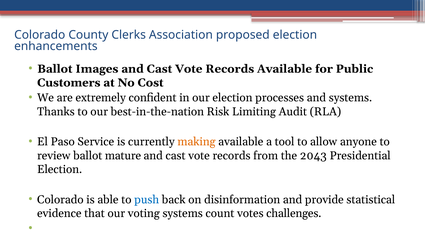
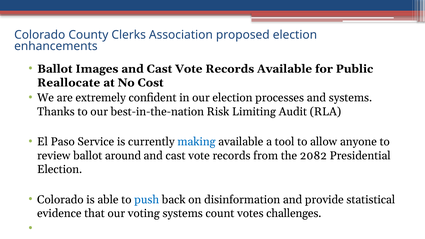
Customers: Customers -> Reallocate
making colour: orange -> blue
mature: mature -> around
2043: 2043 -> 2082
